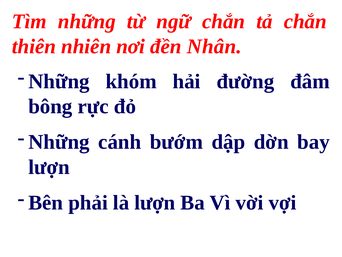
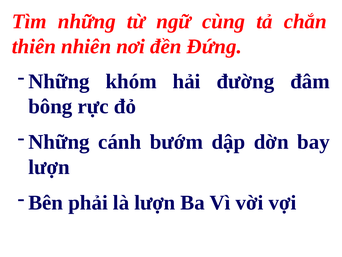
ngữ chắn: chắn -> cùng
Nhân: Nhân -> Đứng
